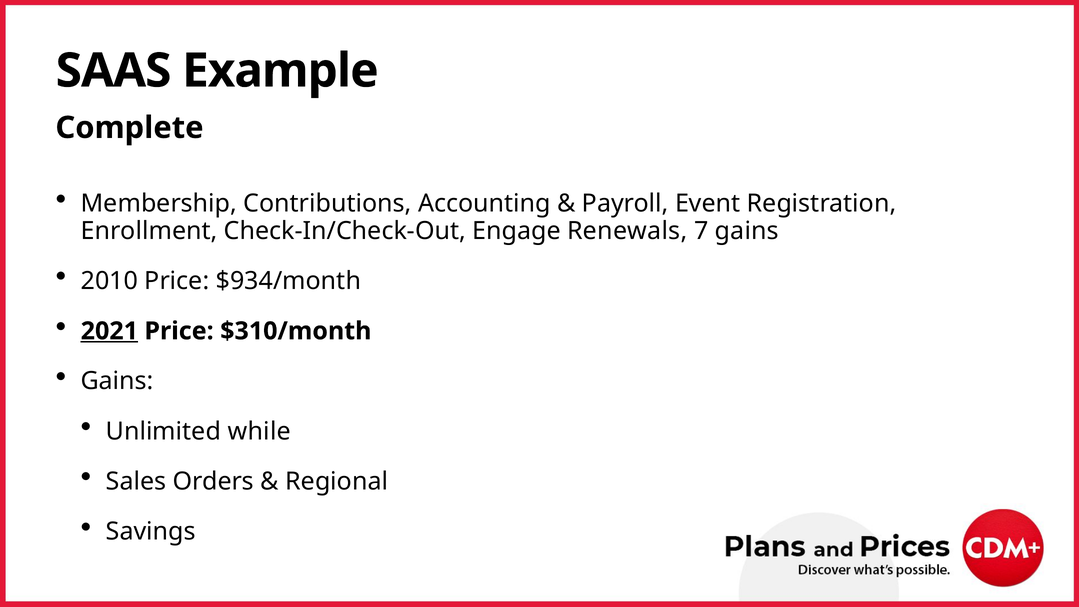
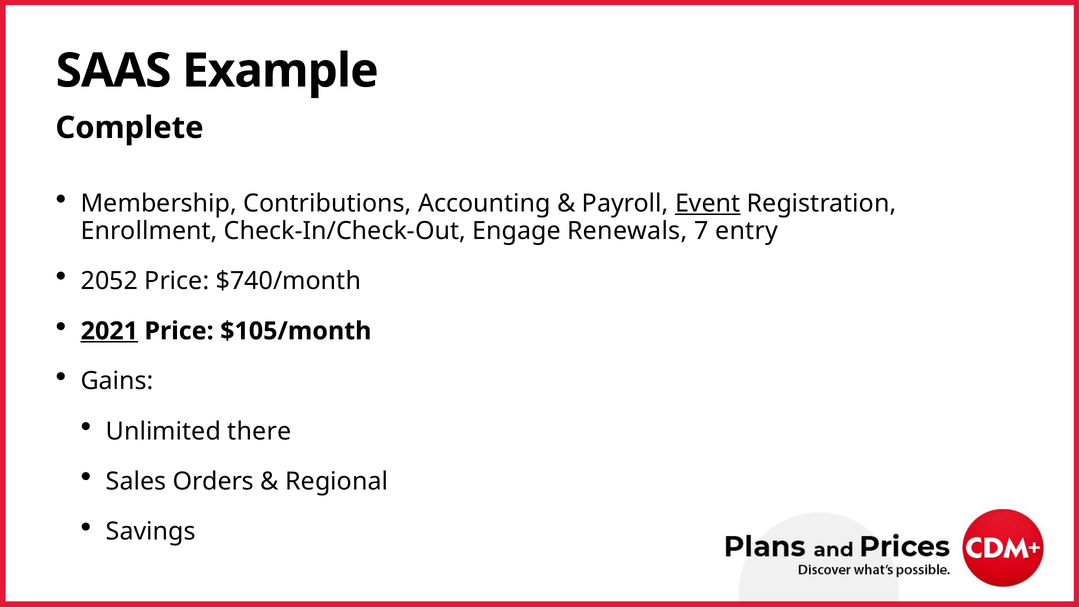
Event underline: none -> present
7 gains: gains -> entry
2010: 2010 -> 2052
$934/month: $934/month -> $740/month
$310/month: $310/month -> $105/month
while: while -> there
